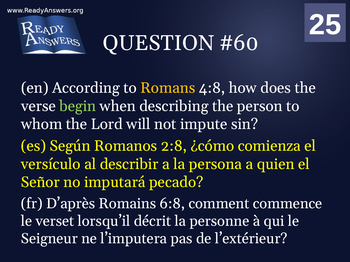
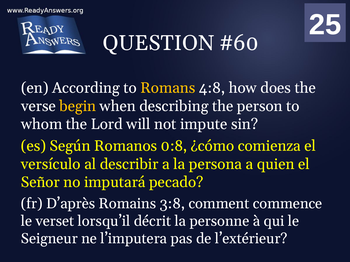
begin colour: light green -> yellow
2:8: 2:8 -> 0:8
6:8: 6:8 -> 3:8
